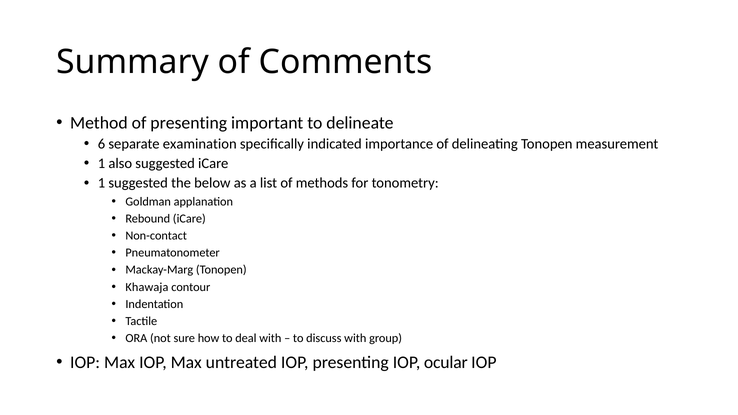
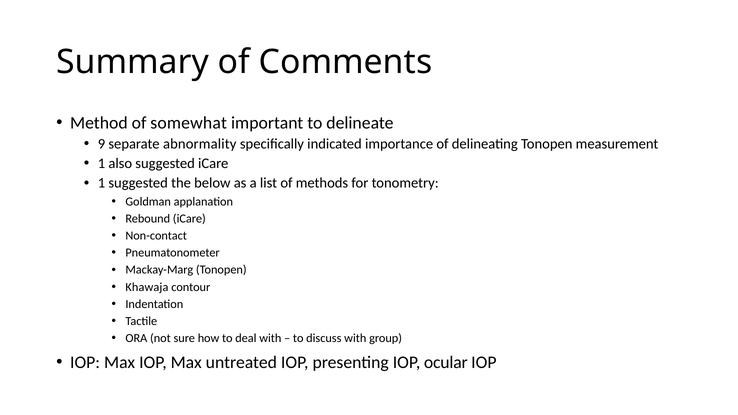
of presenting: presenting -> somewhat
6: 6 -> 9
examination: examination -> abnormality
